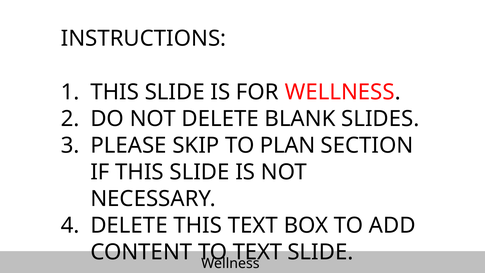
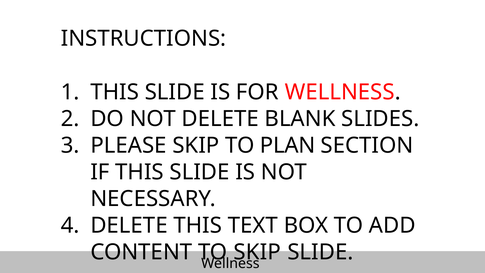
TO TEXT: TEXT -> SKIP
